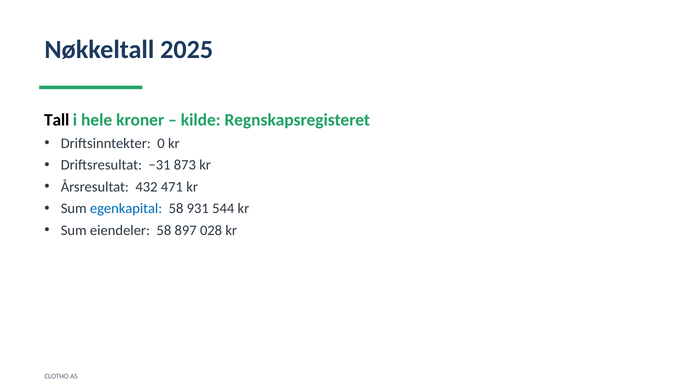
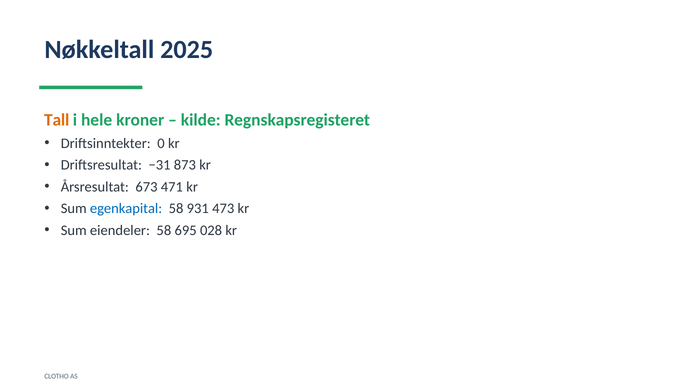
Tall colour: black -> orange
432: 432 -> 673
544: 544 -> 473
897: 897 -> 695
